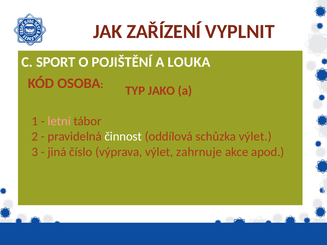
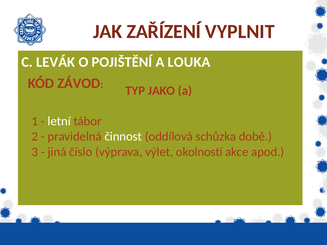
SPORT: SPORT -> LEVÁK
OSOBA: OSOBA -> ZÁVOD
letní colour: pink -> white
schůzka výlet: výlet -> době
zahrnuje: zahrnuje -> okolností
